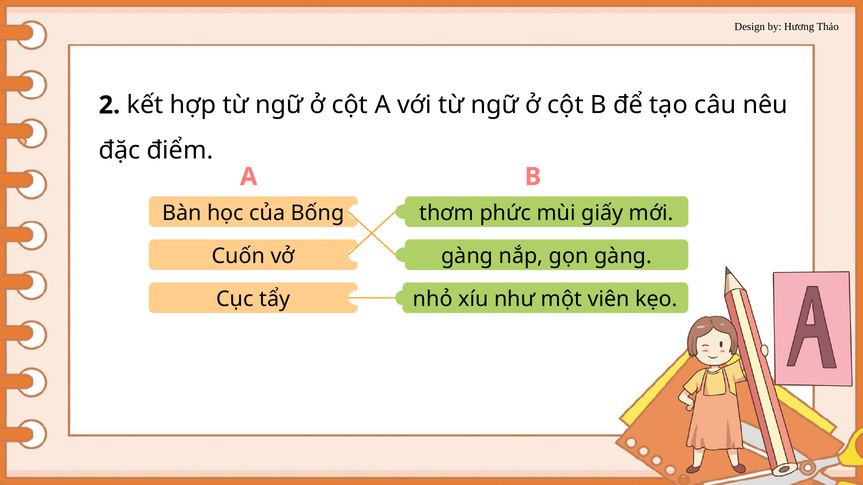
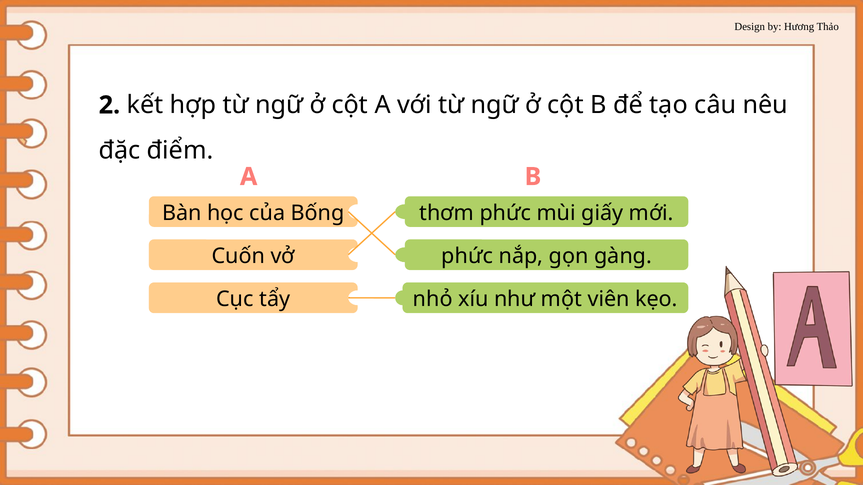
gàng at (467, 256): gàng -> phức
